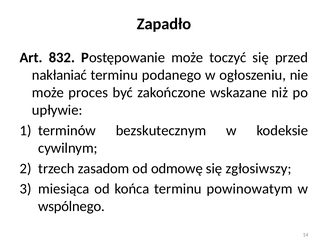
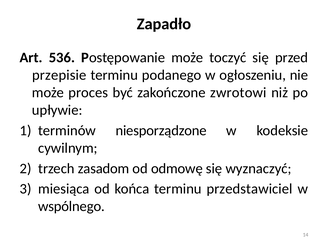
832: 832 -> 536
nakłaniać: nakłaniać -> przepisie
wskazane: wskazane -> zwrotowi
bezskutecznym: bezskutecznym -> niesporządzone
zgłosiwszy: zgłosiwszy -> wyznaczyć
powinowatym: powinowatym -> przedstawiciel
